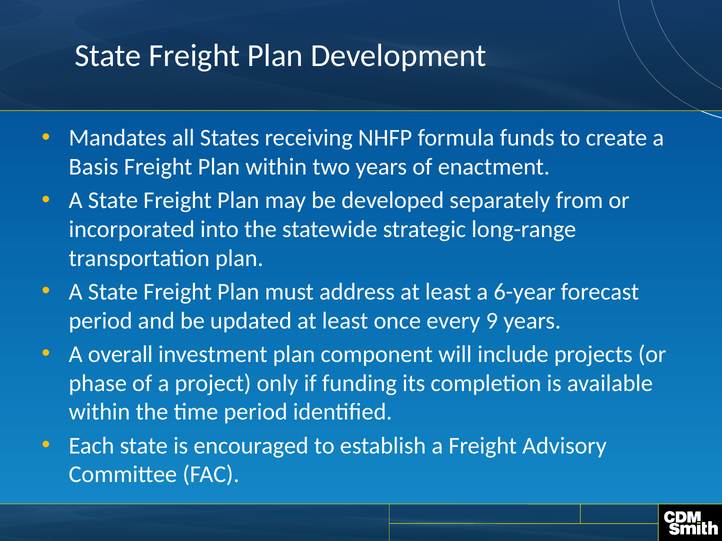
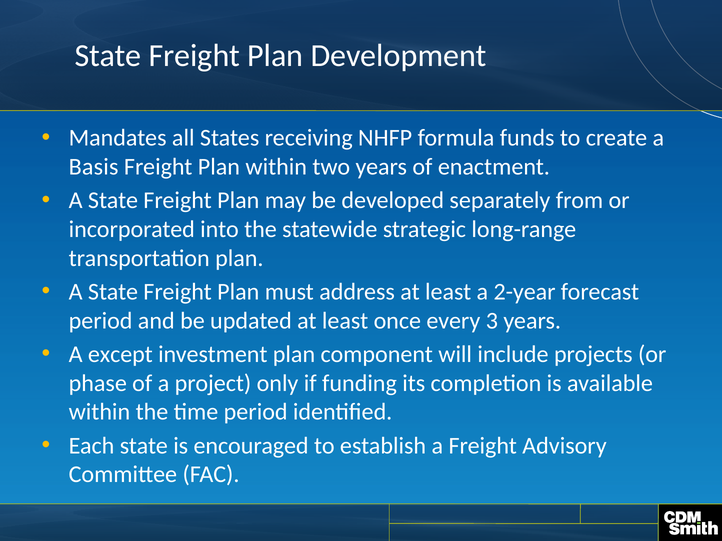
6-year: 6-year -> 2-year
9: 9 -> 3
overall: overall -> except
